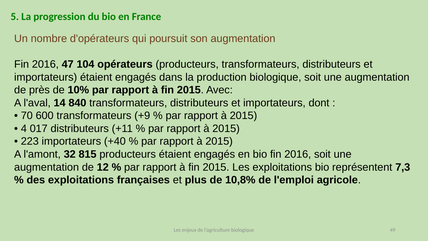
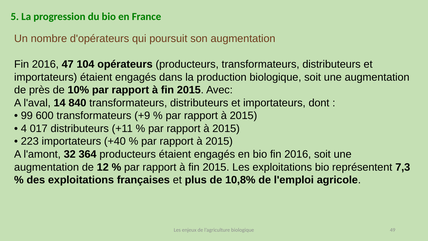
70: 70 -> 99
815: 815 -> 364
